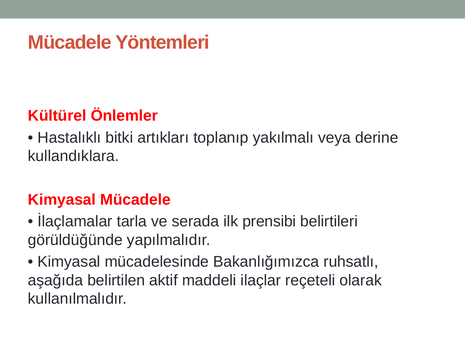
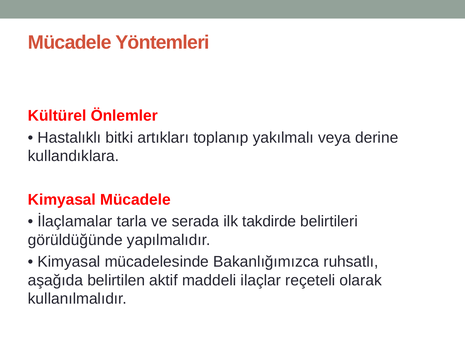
prensibi: prensibi -> takdirde
